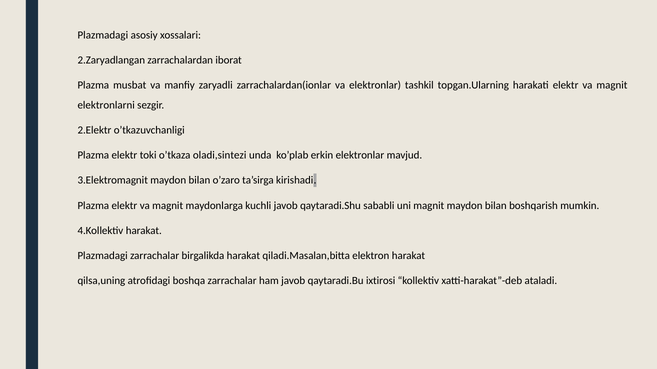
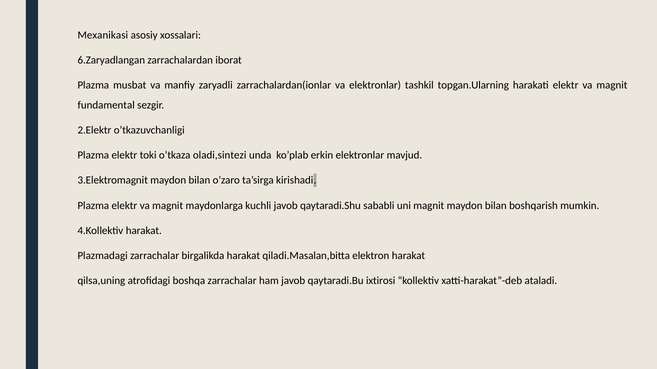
Plazmadagi at (103, 35): Plazmadagi -> Mexanikasi
2.Zaryadlangan: 2.Zaryadlangan -> 6.Zaryadlangan
elektronlarni: elektronlarni -> fundamental
